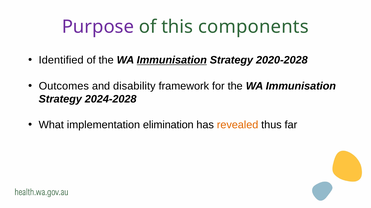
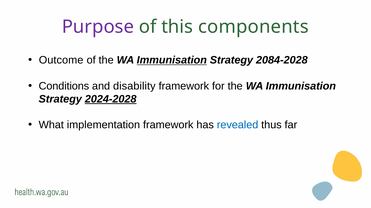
Identified: Identified -> Outcome
2020-2028: 2020-2028 -> 2084-2028
Outcomes: Outcomes -> Conditions
2024-2028 underline: none -> present
implementation elimination: elimination -> framework
revealed colour: orange -> blue
